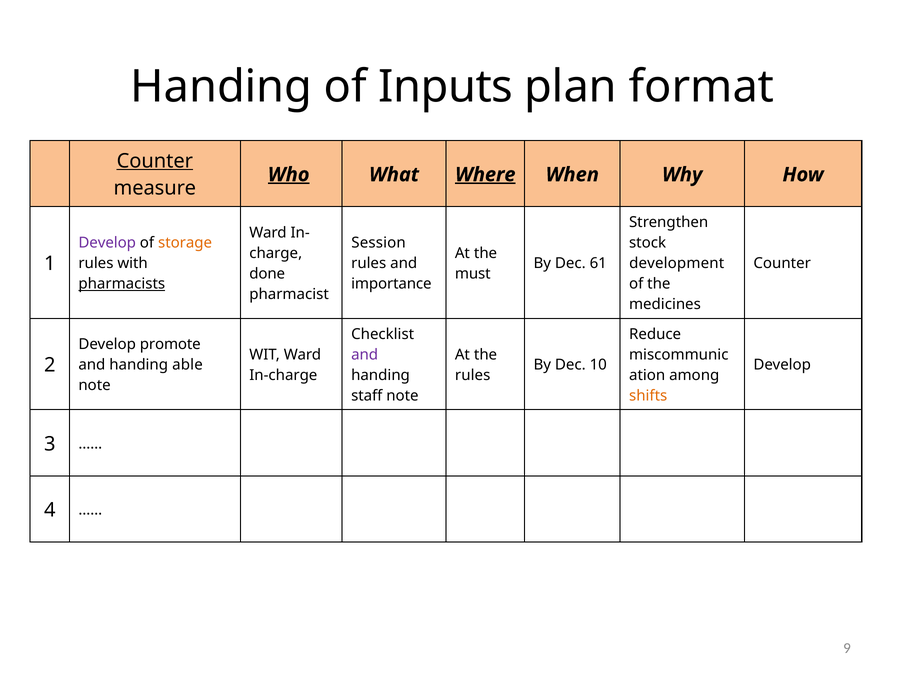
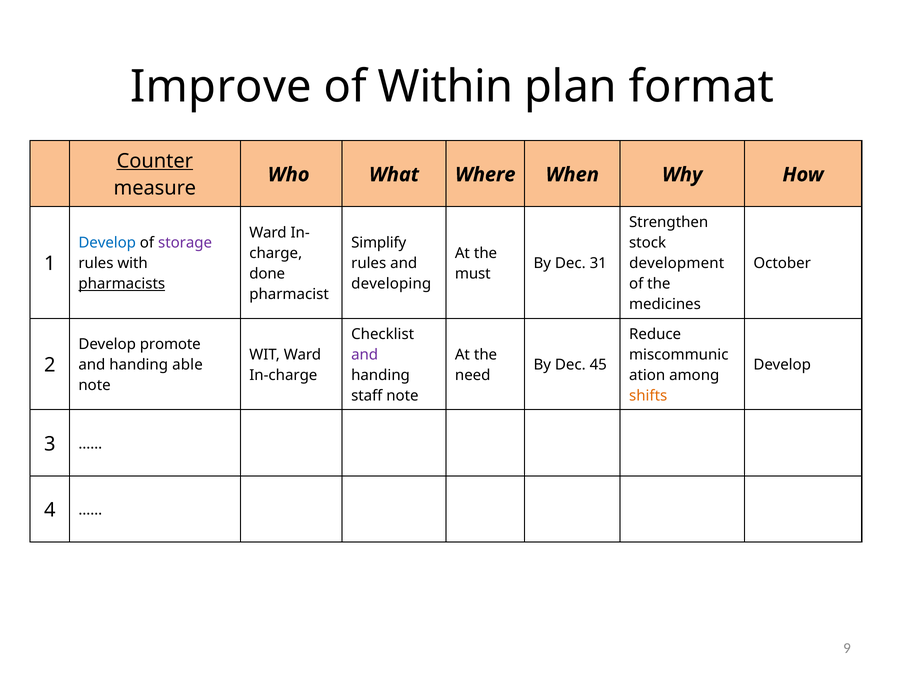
Handing at (221, 87): Handing -> Improve
Inputs: Inputs -> Within
Who underline: present -> none
Where underline: present -> none
Develop at (107, 243) colour: purple -> blue
storage colour: orange -> purple
Session: Session -> Simplify
61: 61 -> 31
Counter at (782, 263): Counter -> October
importance: importance -> developing
10: 10 -> 45
rules at (473, 375): rules -> need
